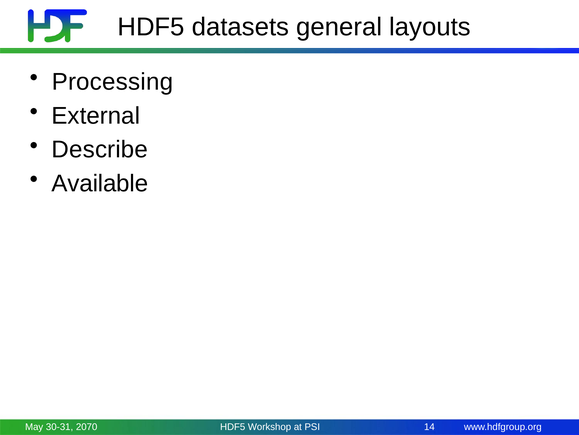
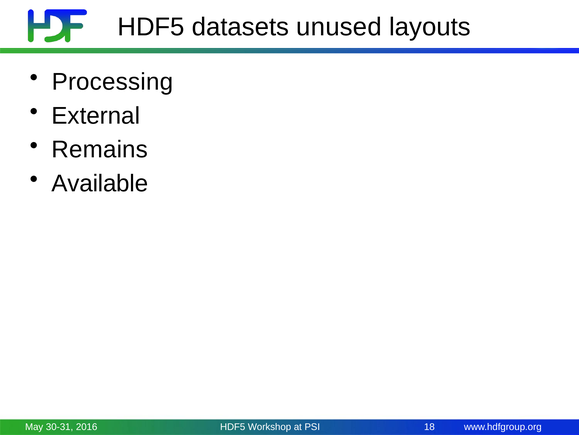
general: general -> unused
Describe: Describe -> Remains
2070: 2070 -> 2016
14: 14 -> 18
